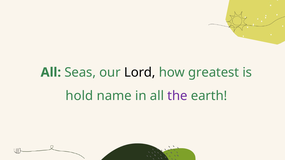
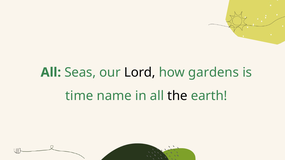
greatest: greatest -> gardens
hold: hold -> time
the colour: purple -> black
